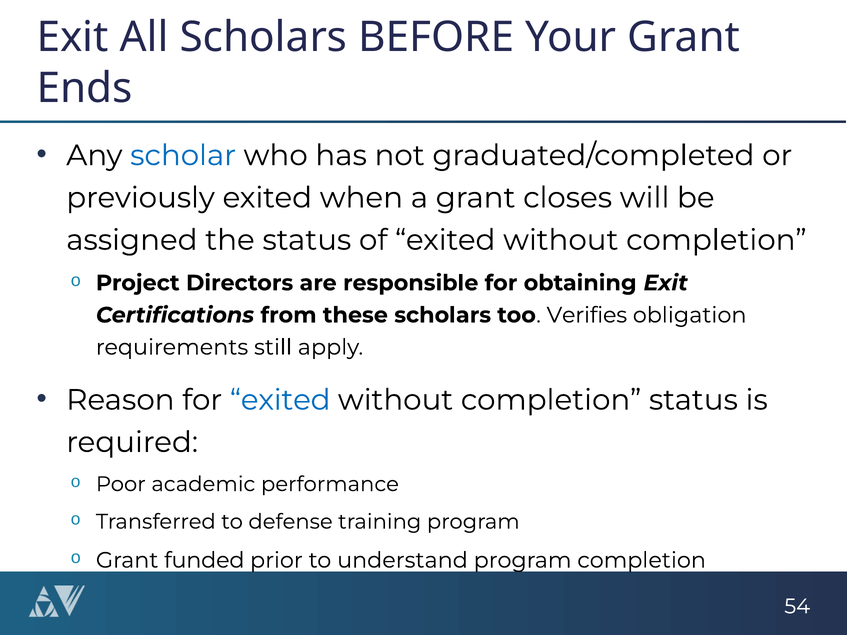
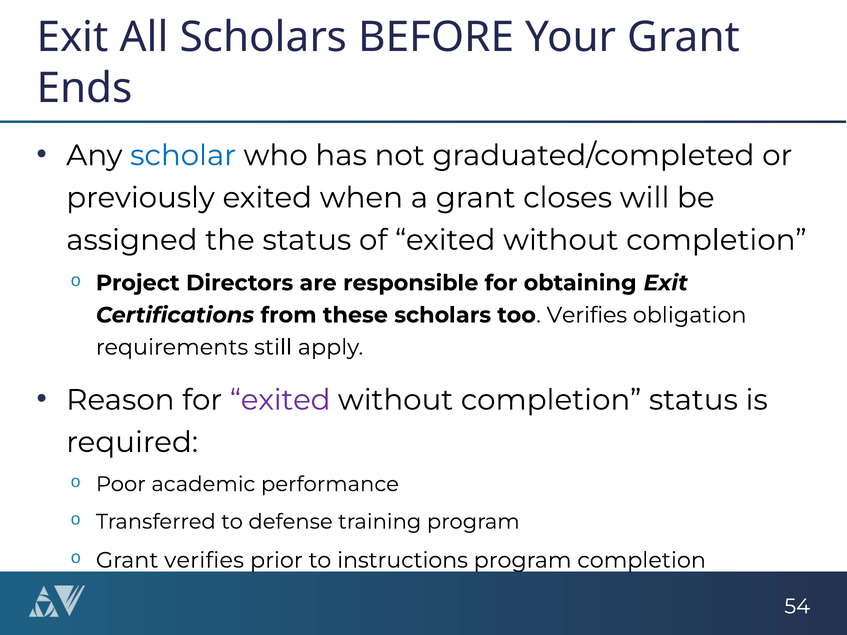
exited at (280, 400) colour: blue -> purple
Grant funded: funded -> verifies
understand: understand -> instructions
